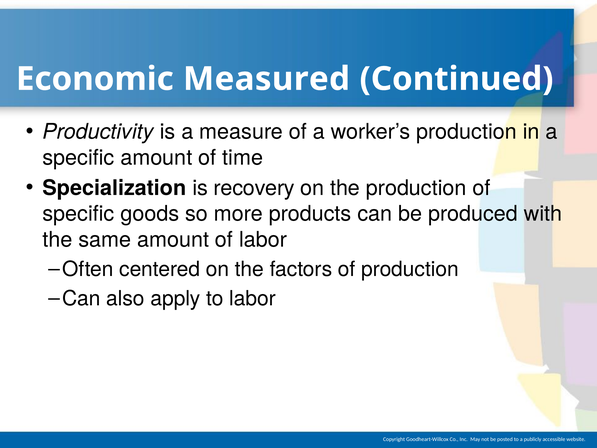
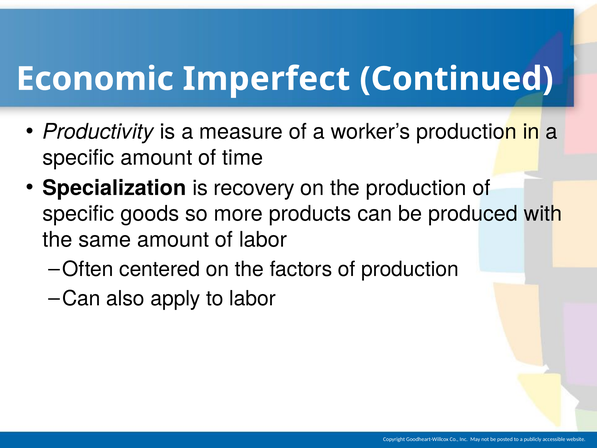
Measured: Measured -> Imperfect
